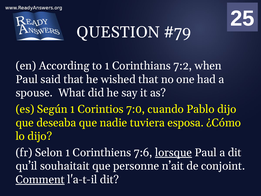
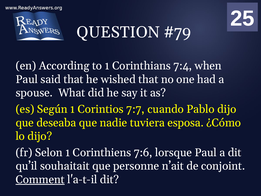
7:2: 7:2 -> 7:4
7:0: 7:0 -> 7:7
lorsque underline: present -> none
